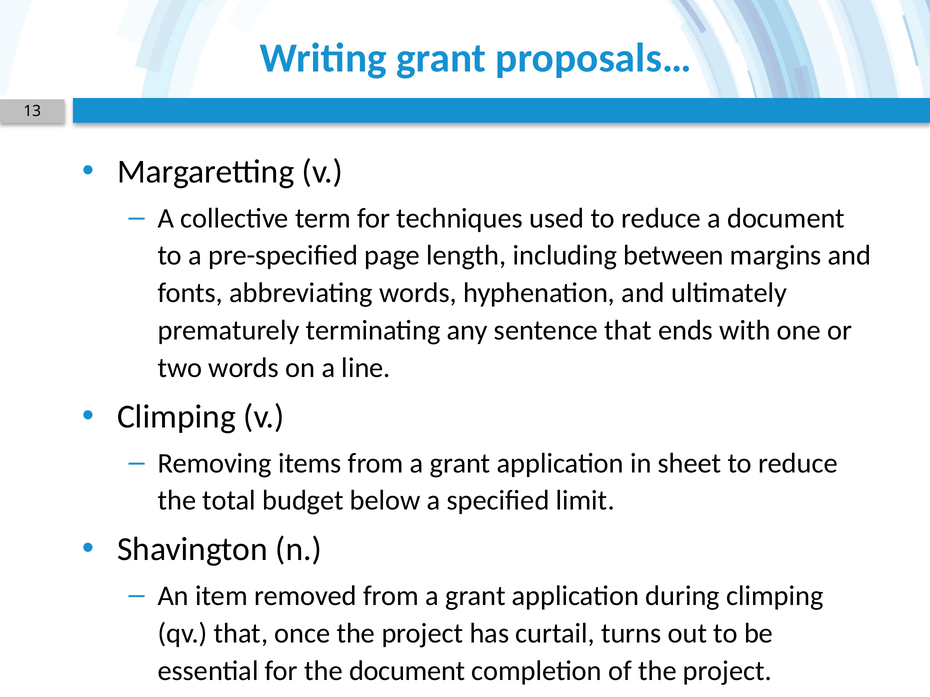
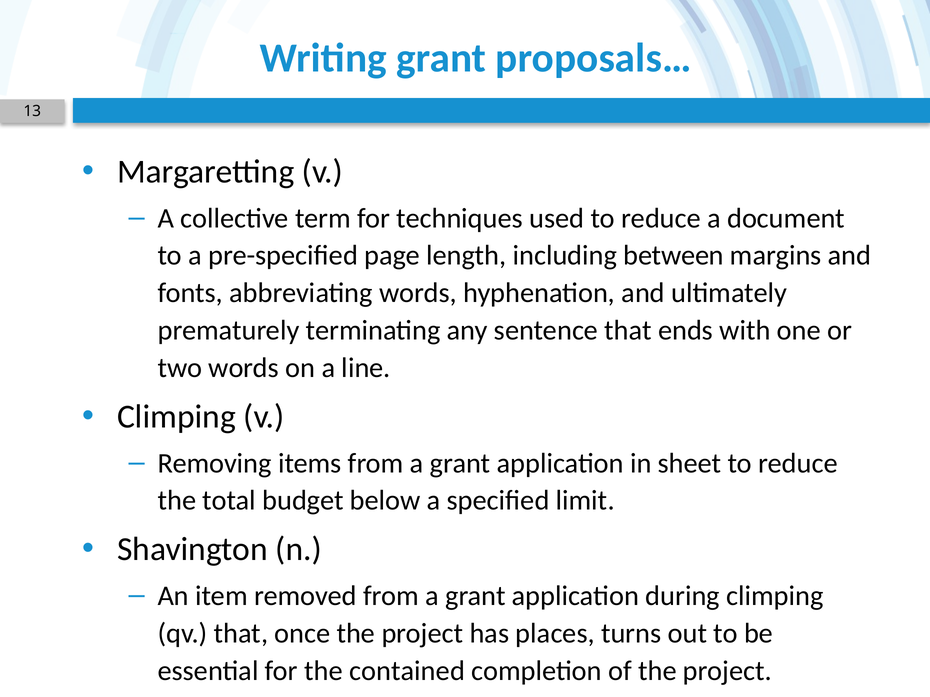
curtail: curtail -> places
the document: document -> contained
